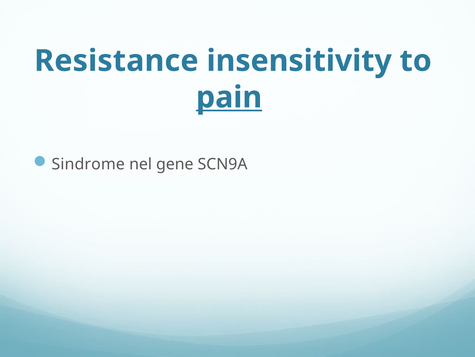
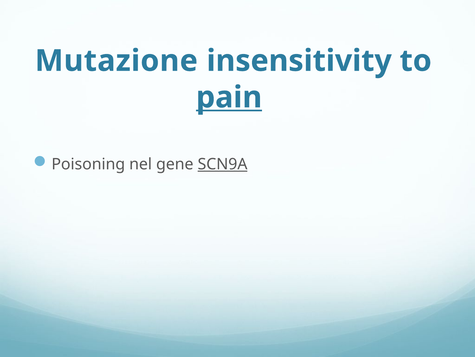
Resistance: Resistance -> Mutazione
Sindrome: Sindrome -> Poisoning
SCN9A underline: none -> present
